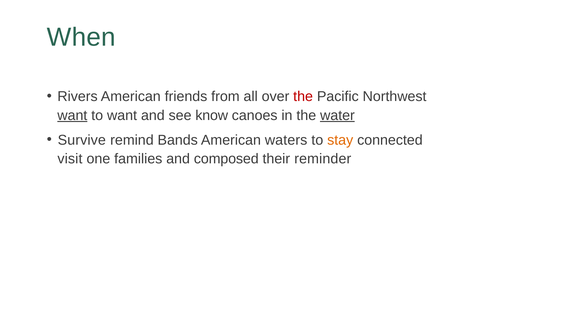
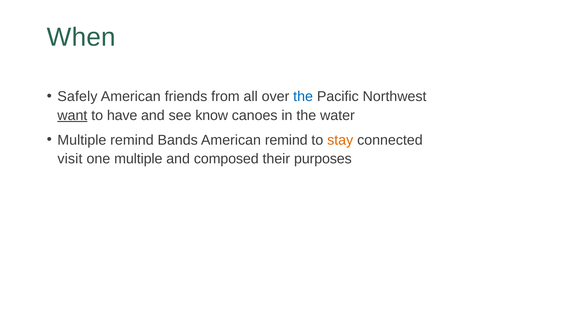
Rivers: Rivers -> Safely
the at (303, 96) colour: red -> blue
to want: want -> have
water underline: present -> none
Survive at (82, 140): Survive -> Multiple
American waters: waters -> remind
one families: families -> multiple
reminder: reminder -> purposes
